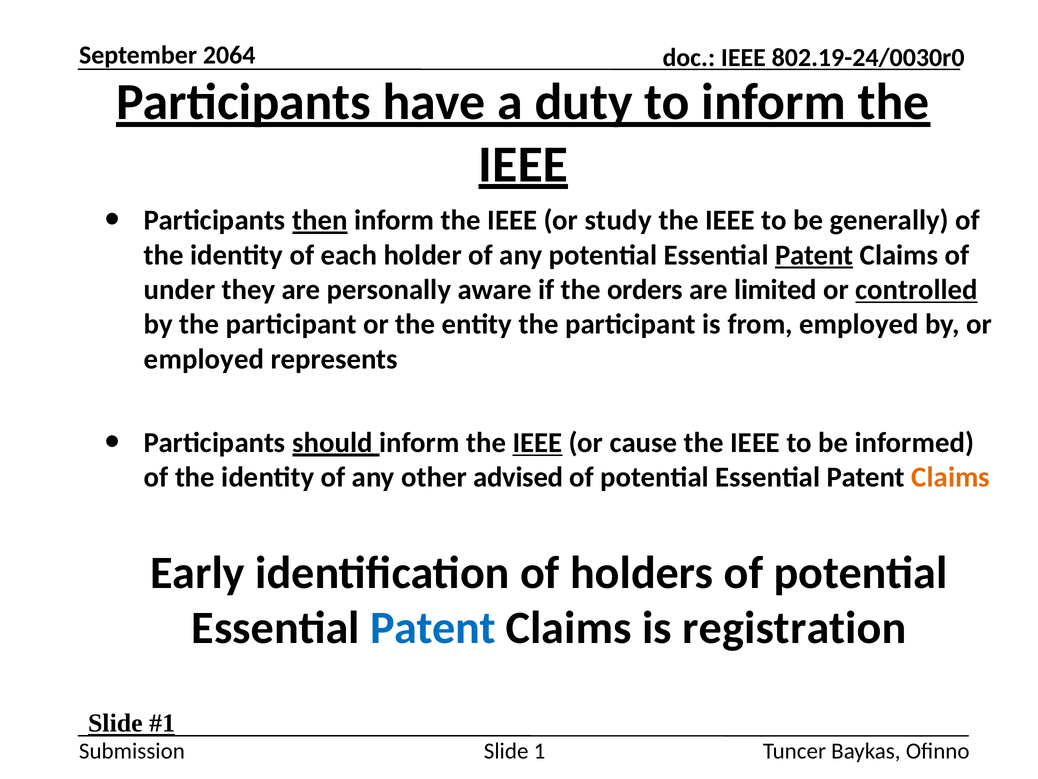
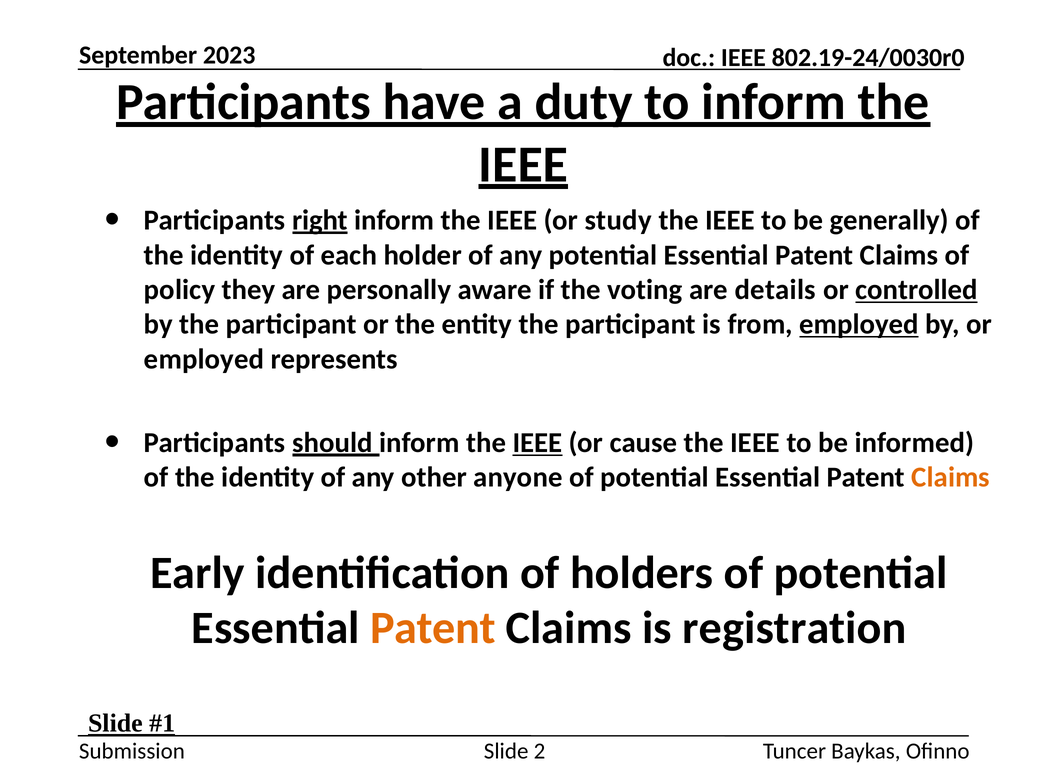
2064: 2064 -> 2023
then: then -> right
Patent at (814, 255) underline: present -> none
under: under -> policy
orders: orders -> voting
limited: limited -> details
employed at (859, 324) underline: none -> present
advised: advised -> anyone
Patent at (433, 628) colour: blue -> orange
1: 1 -> 2
